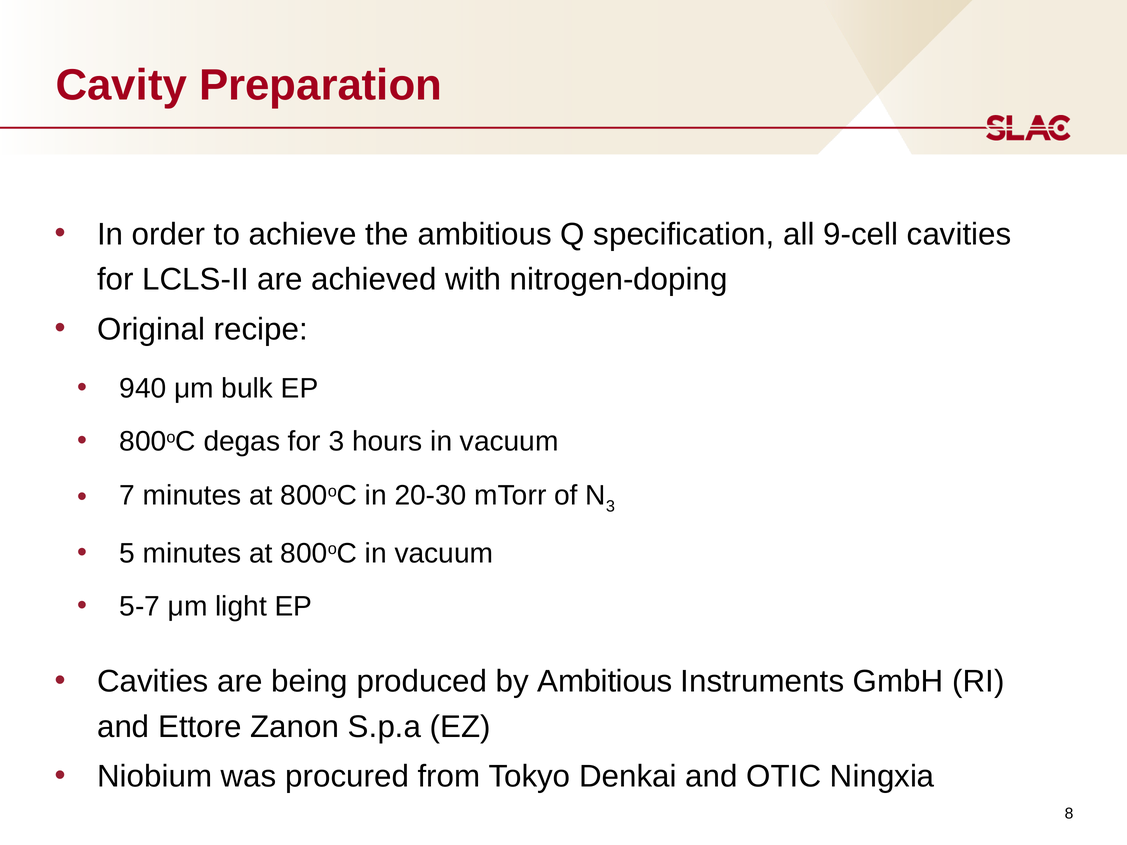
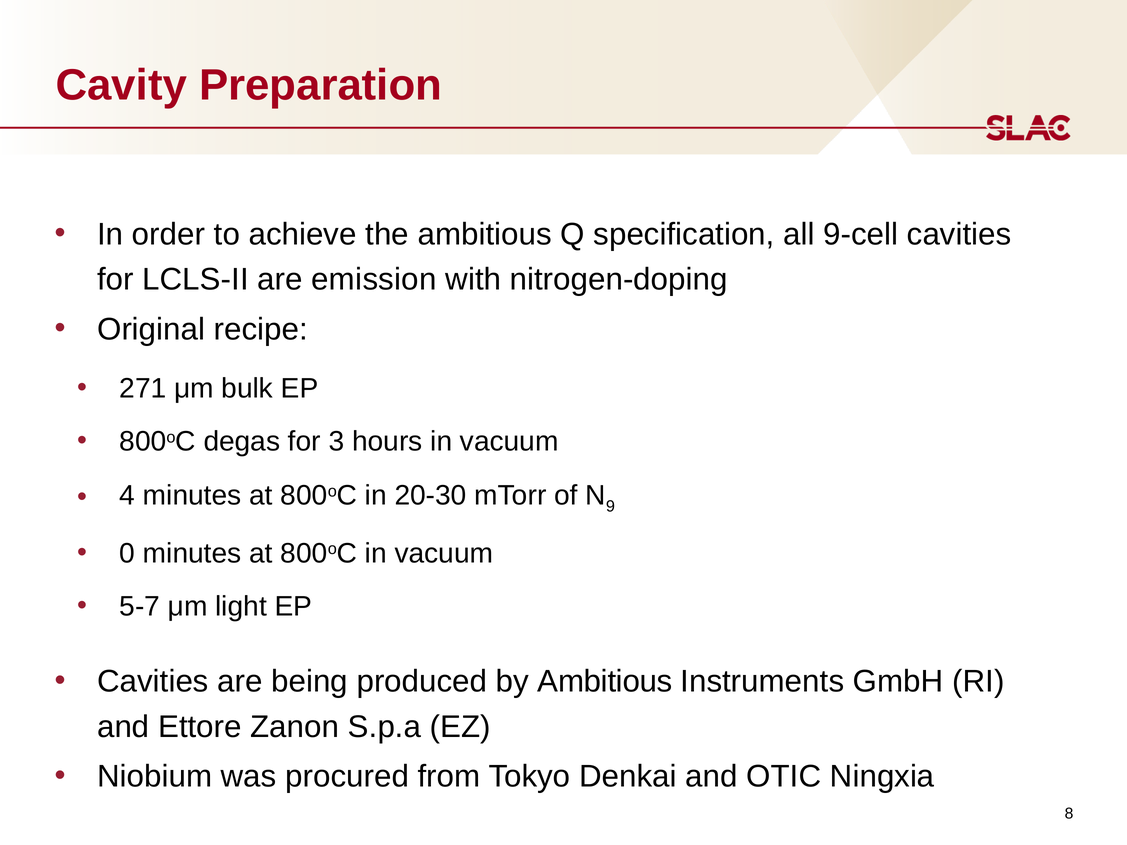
achieved: achieved -> emission
940: 940 -> 271
7: 7 -> 4
3 at (610, 507): 3 -> 9
5: 5 -> 0
